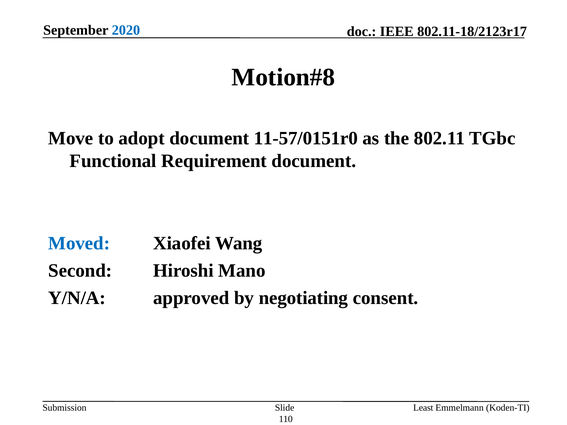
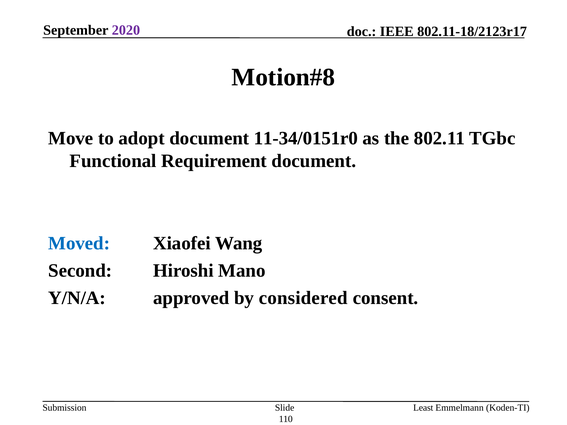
2020 colour: blue -> purple
11-57/0151r0: 11-57/0151r0 -> 11-34/0151r0
negotiating: negotiating -> considered
